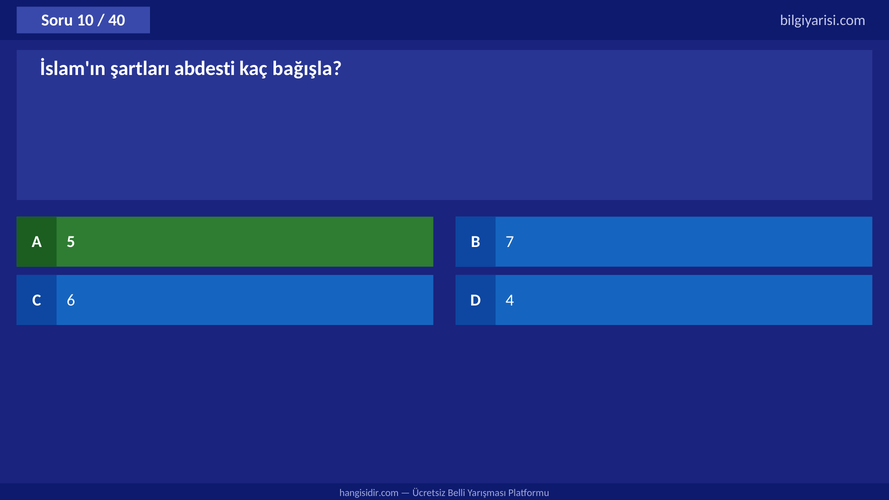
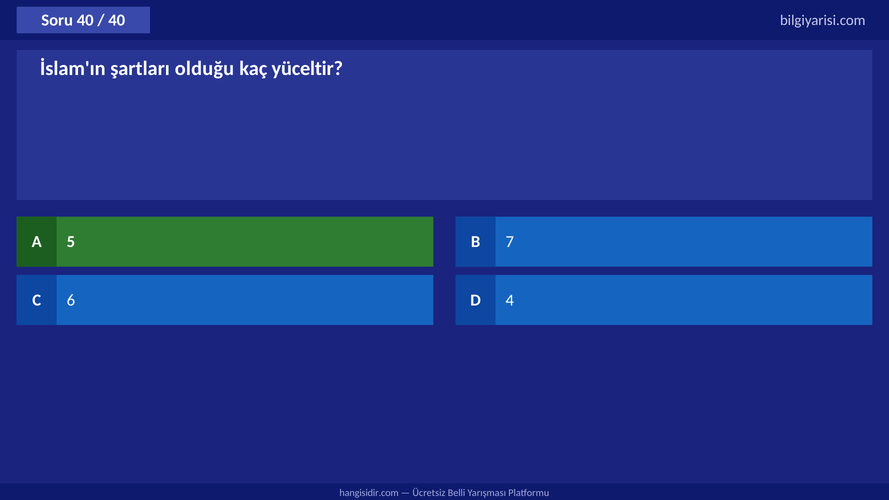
Soru 10: 10 -> 40
abdesti: abdesti -> olduğu
bağışla: bağışla -> yüceltir
